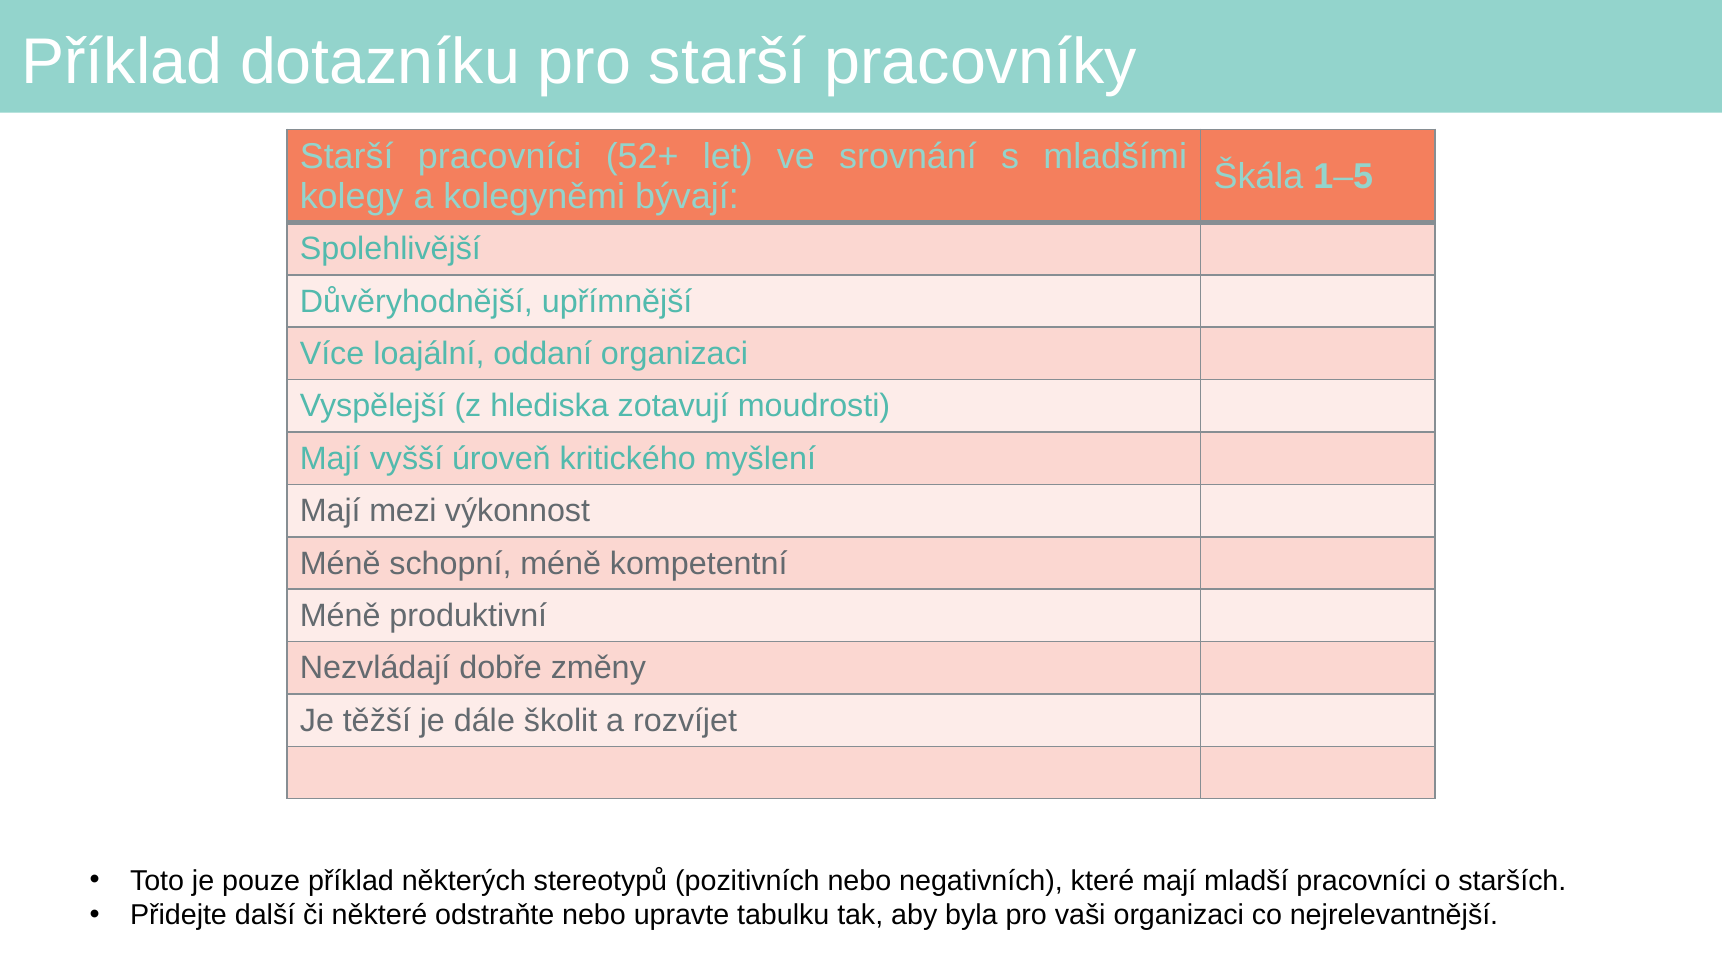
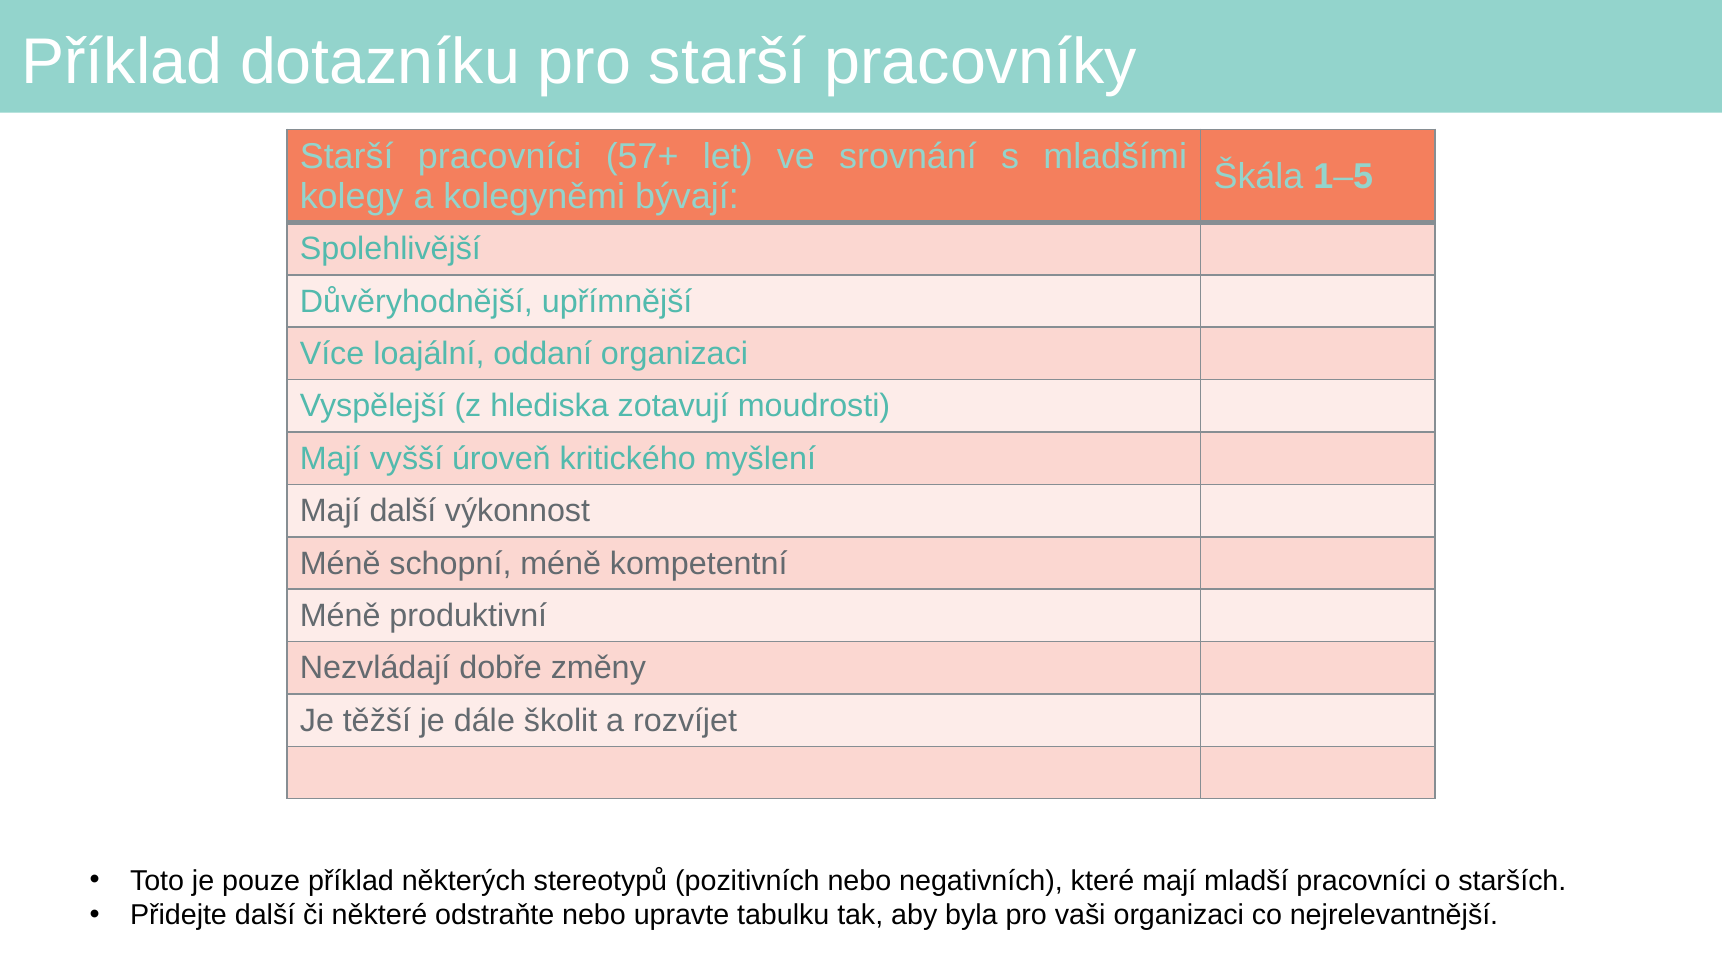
52+: 52+ -> 57+
Mají mezi: mezi -> další
